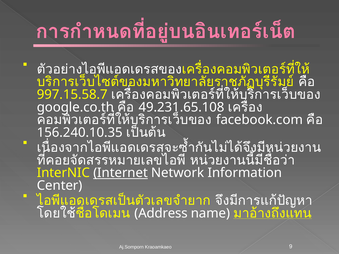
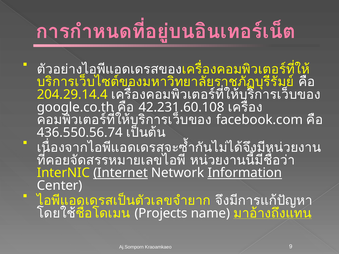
997.15.58.7: 997.15.58.7 -> 204.29.14.4
49.231.65.108: 49.231.65.108 -> 42.231.60.108
156.240.10.35: 156.240.10.35 -> 436.550.56.74
Information underline: none -> present
Address: Address -> Projects
